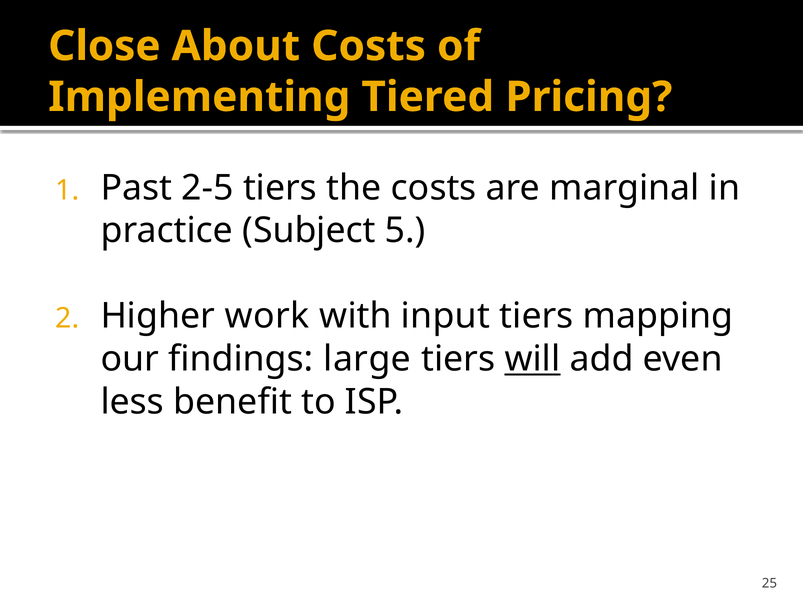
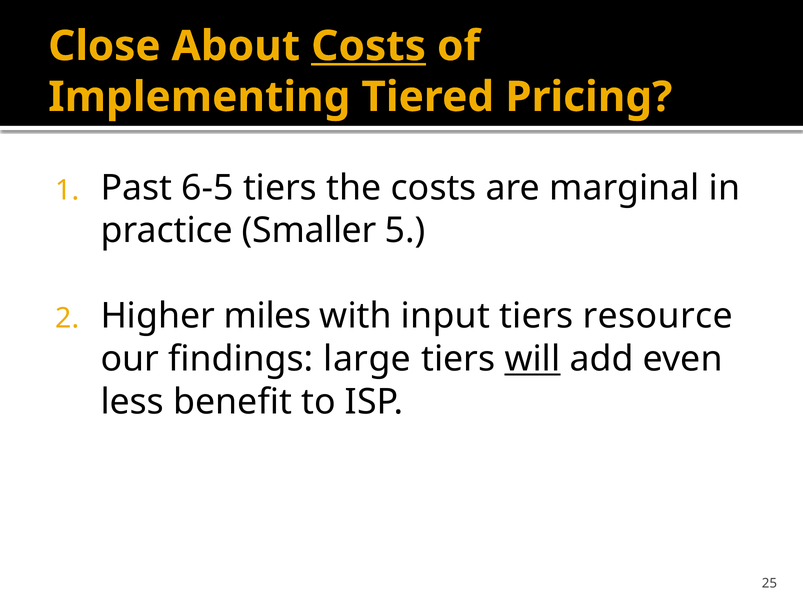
Costs at (369, 46) underline: none -> present
2-5: 2-5 -> 6-5
Subject: Subject -> Smaller
work: work -> miles
mapping: mapping -> resource
